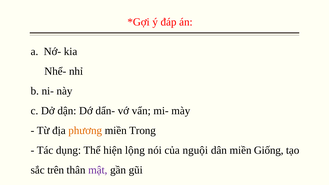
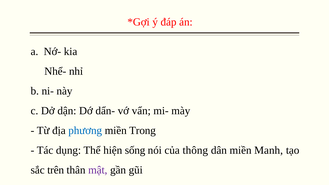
phương colour: orange -> blue
lộng: lộng -> sống
nguội: nguội -> thông
Giống: Giống -> Manh
